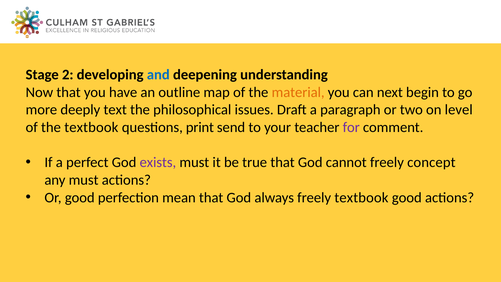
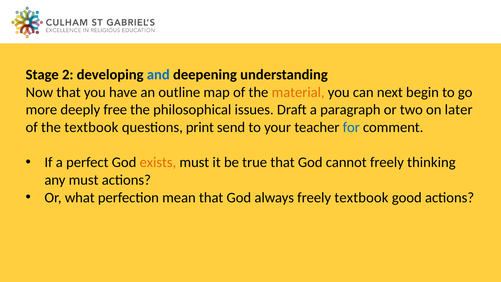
text: text -> free
level: level -> later
for colour: purple -> blue
exists colour: purple -> orange
concept: concept -> thinking
Or good: good -> what
